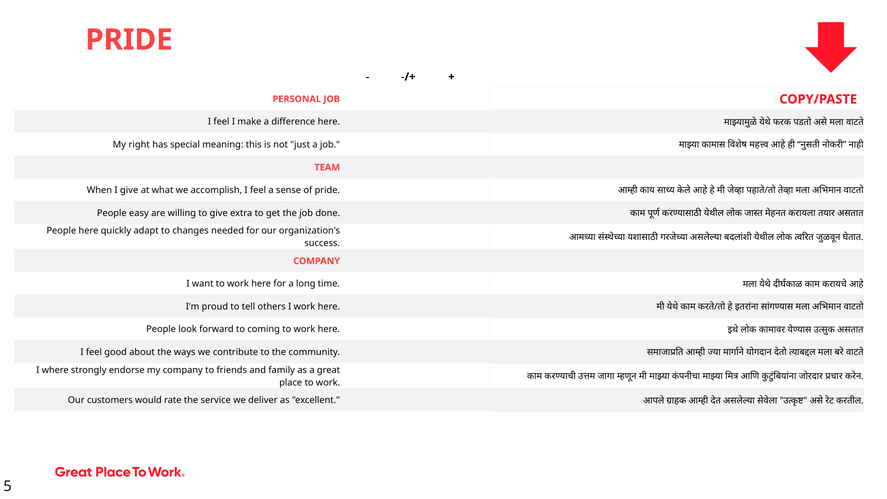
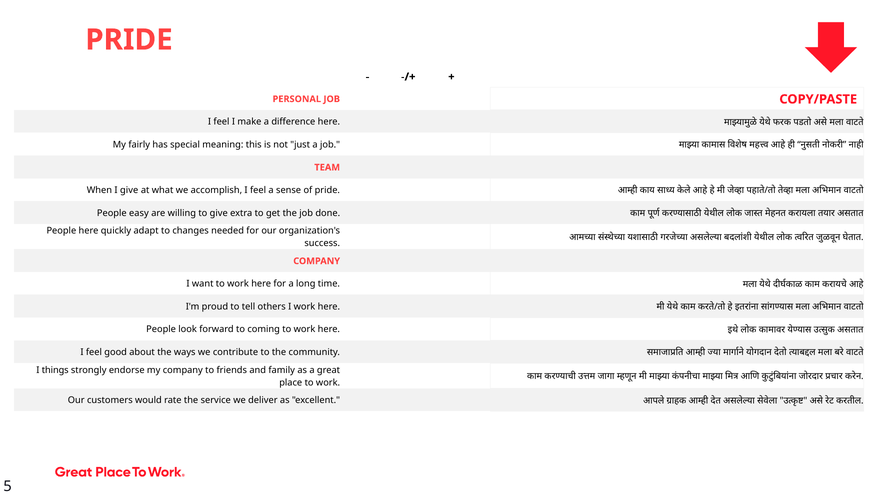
right: right -> fairly
where: where -> things
